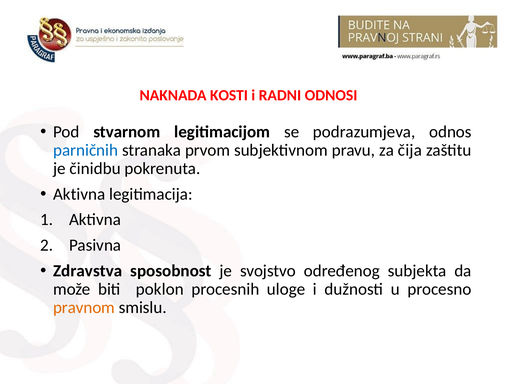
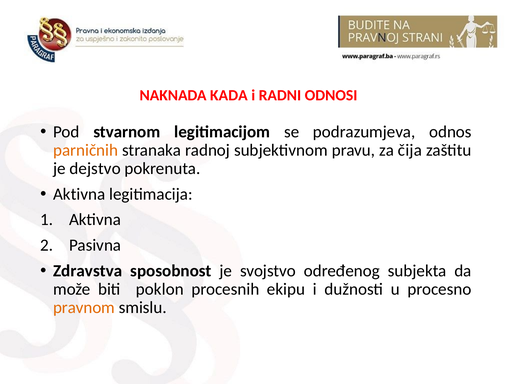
KOSTI: KOSTI -> KADA
parničnih colour: blue -> orange
prvom: prvom -> radnoj
činidbu: činidbu -> dejstvo
uloge: uloge -> ekipu
